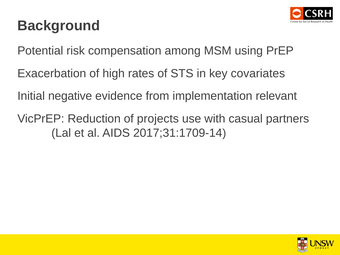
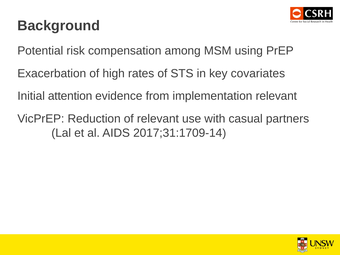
negative: negative -> attention
of projects: projects -> relevant
